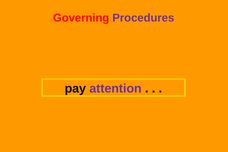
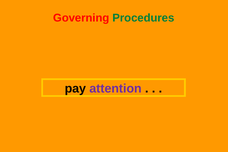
Procedures colour: purple -> green
